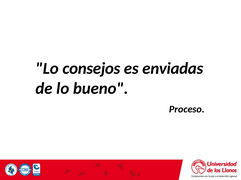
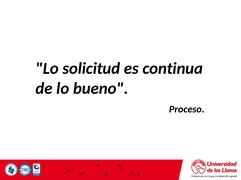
consejos: consejos -> solicitud
enviadas: enviadas -> continua
